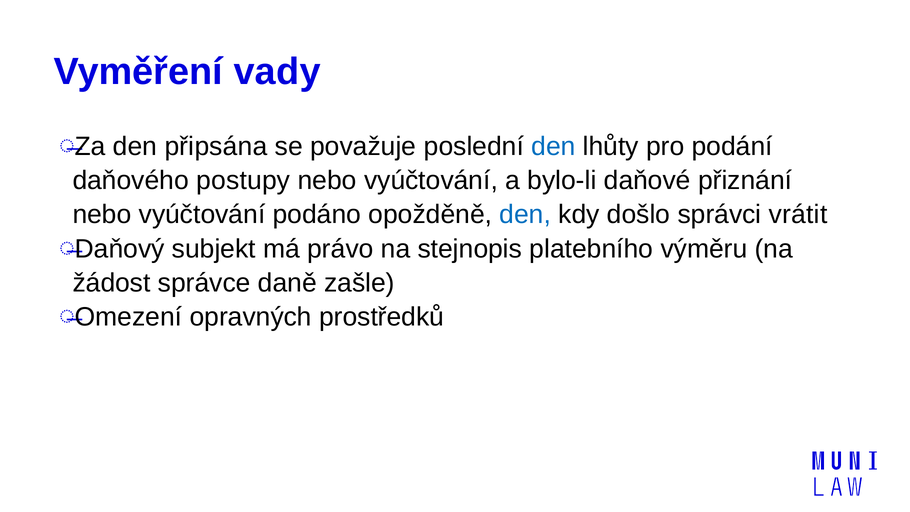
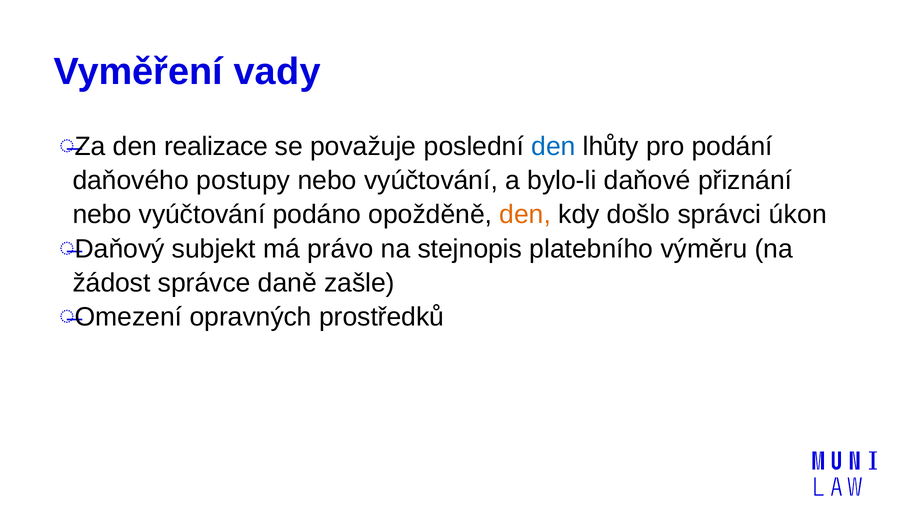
připsána: připsána -> realizace
den at (525, 215) colour: blue -> orange
vrátit: vrátit -> úkon
